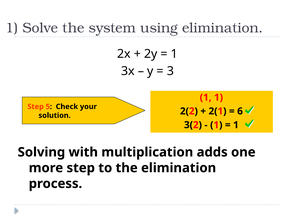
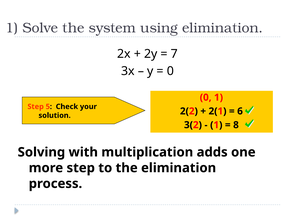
1 at (174, 54): 1 -> 7
3 at (170, 71): 3 -> 0
1 at (206, 98): 1 -> 0
1 at (236, 125): 1 -> 8
